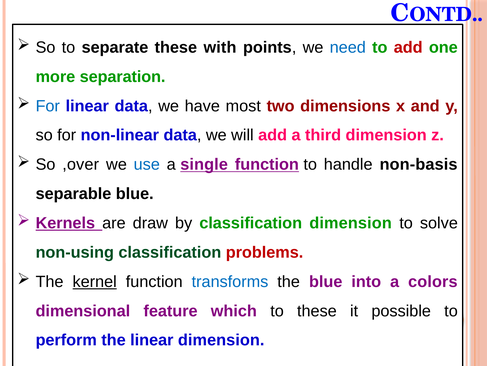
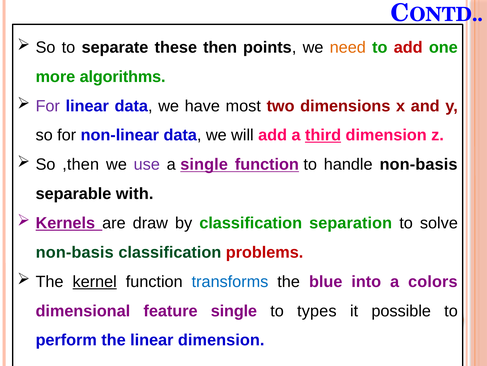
with: with -> then
need colour: blue -> orange
separation: separation -> algorithms
For at (48, 106) colour: blue -> purple
third underline: none -> present
,over: ,over -> ,then
use colour: blue -> purple
separable blue: blue -> with
classification dimension: dimension -> separation
non-using at (75, 252): non-using -> non-basis
feature which: which -> single
to these: these -> types
